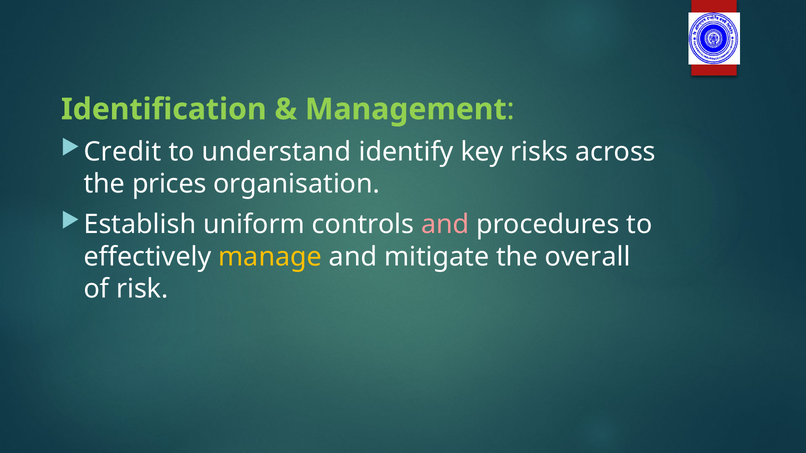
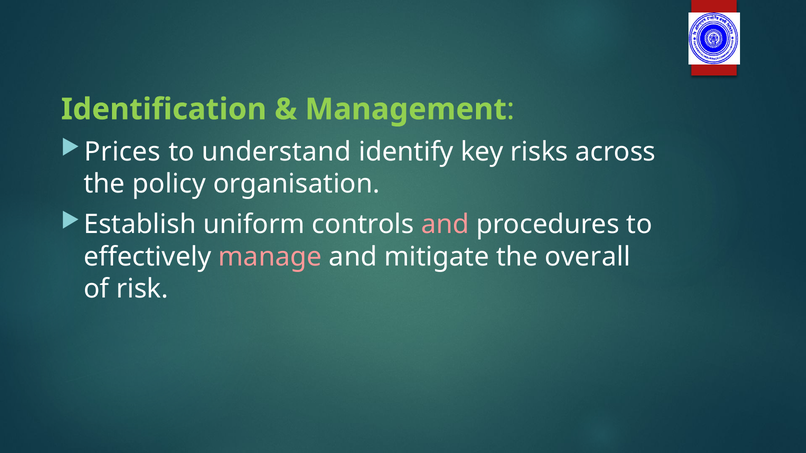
Credit: Credit -> Prices
prices: prices -> policy
manage colour: yellow -> pink
